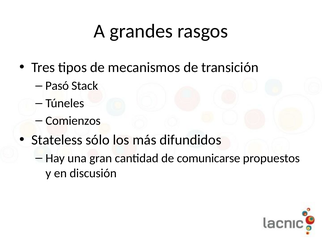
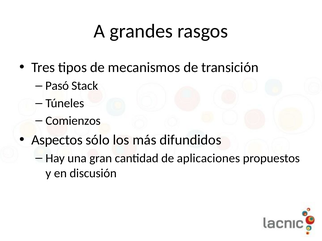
Stateless: Stateless -> Aspectos
comunicarse: comunicarse -> aplicaciones
